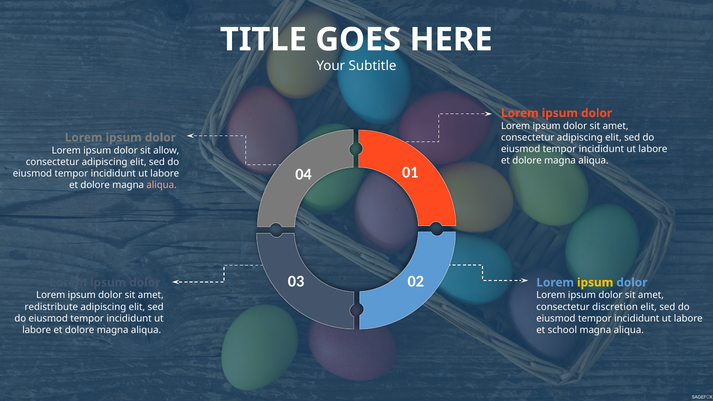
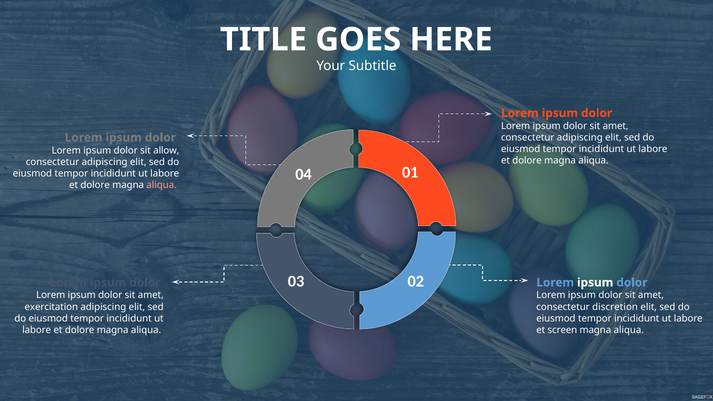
ipsum at (595, 283) colour: yellow -> white
redistribute: redistribute -> exercitation
school: school -> screen
